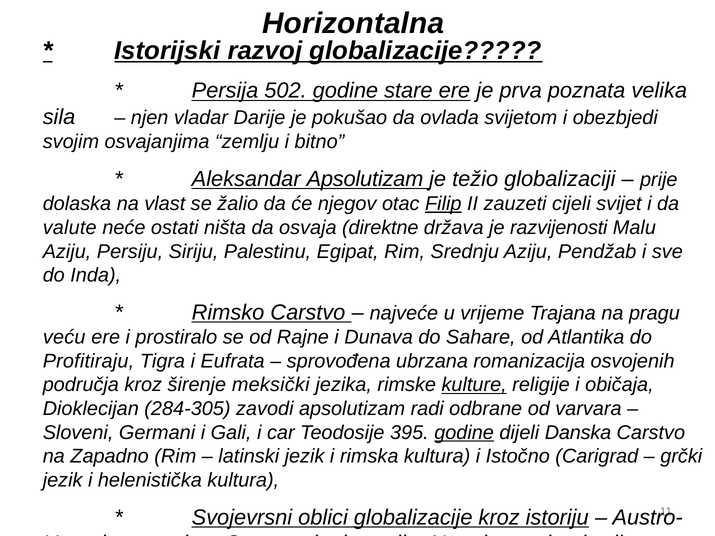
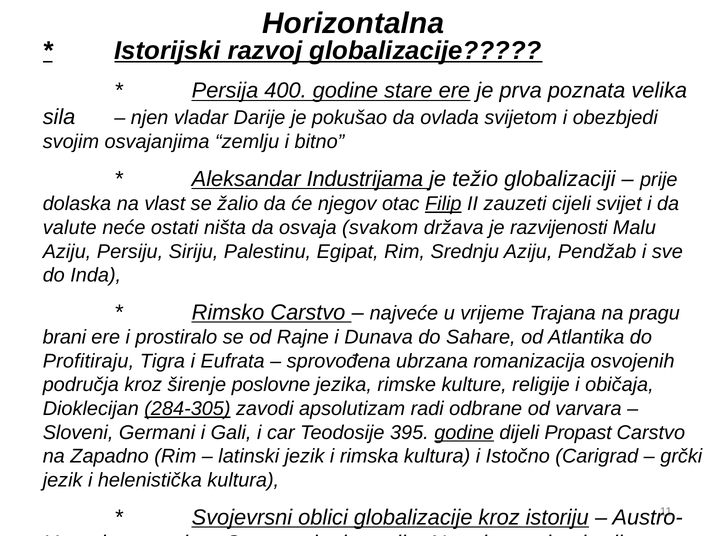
502: 502 -> 400
Aleksandar Apsolutizam: Apsolutizam -> Industrijama
direktne: direktne -> svakom
veću: veću -> brani
meksički: meksički -> poslovne
kulture underline: present -> none
284-305 underline: none -> present
Danska: Danska -> Propast
